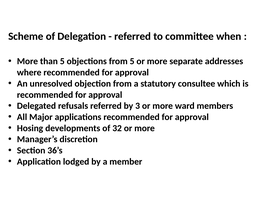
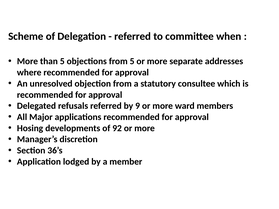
3: 3 -> 9
32: 32 -> 92
